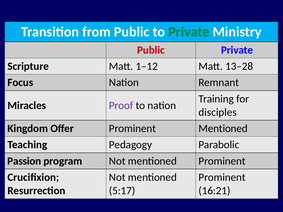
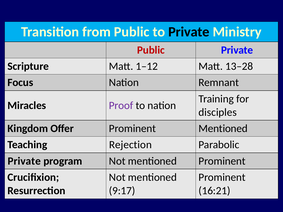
Private at (189, 32) colour: green -> black
Pedagogy: Pedagogy -> Rejection
Passion at (24, 161): Passion -> Private
5:17: 5:17 -> 9:17
